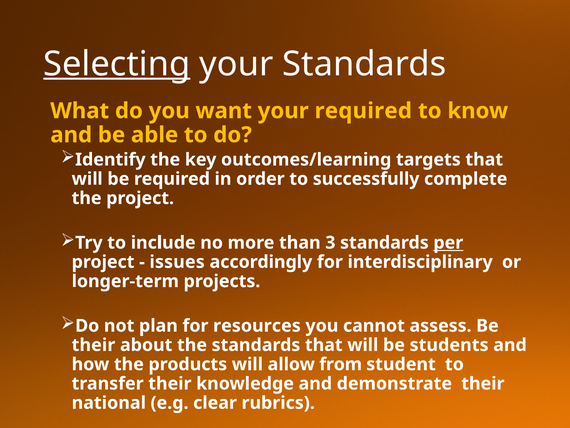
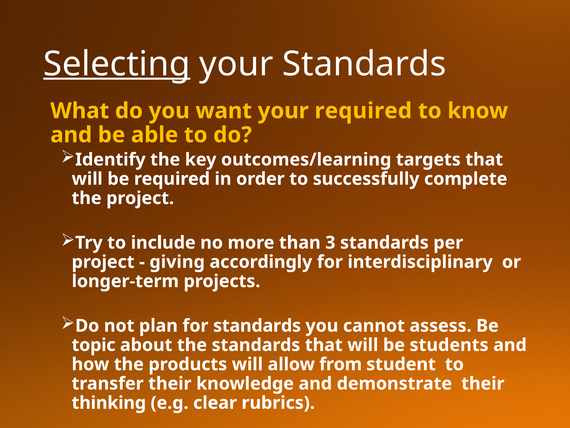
per underline: present -> none
issues: issues -> giving
for resources: resources -> standards
their at (93, 345): their -> topic
national: national -> thinking
